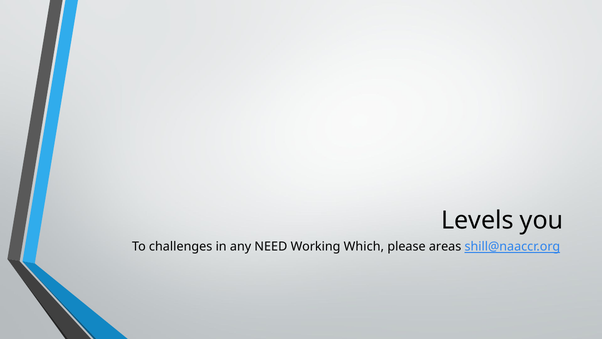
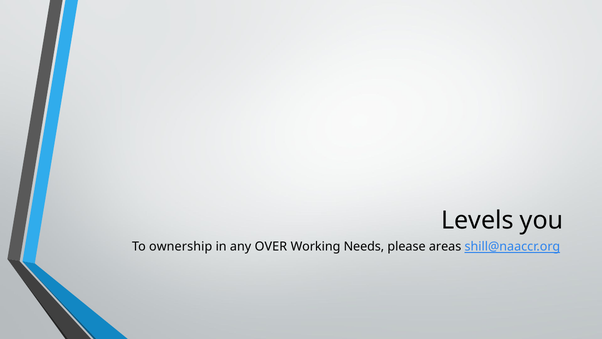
challenges: challenges -> ownership
NEED: NEED -> OVER
Which: Which -> Needs
